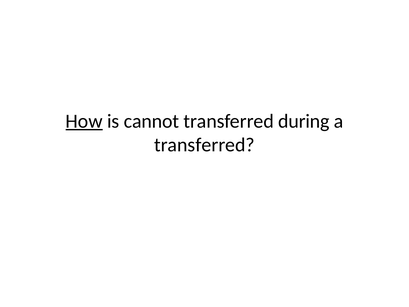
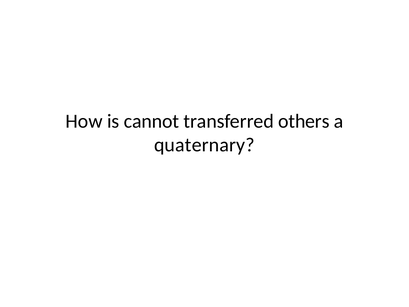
How underline: present -> none
during: during -> others
transferred at (204, 145): transferred -> quaternary
